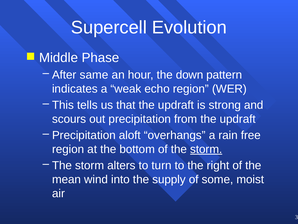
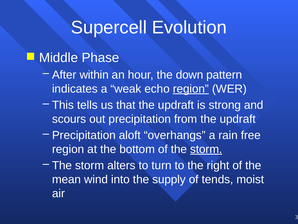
same: same -> within
region at (191, 89) underline: none -> present
some: some -> tends
